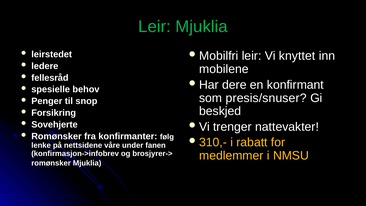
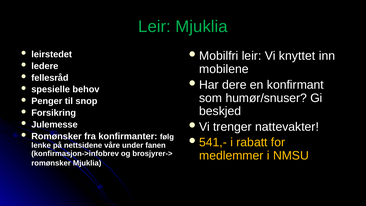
presis/snuser: presis/snuser -> humør/snuser
Sovehjerte: Sovehjerte -> Julemesse
310,-: 310,- -> 541,-
